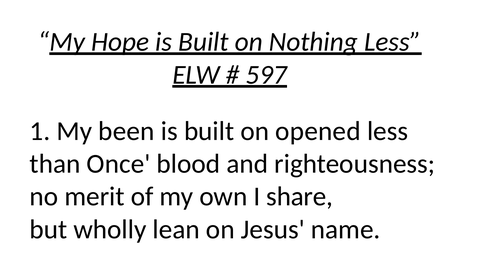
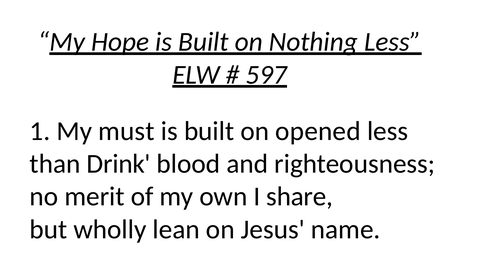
been: been -> must
Once: Once -> Drink
